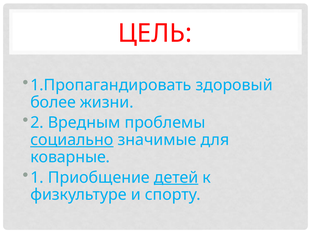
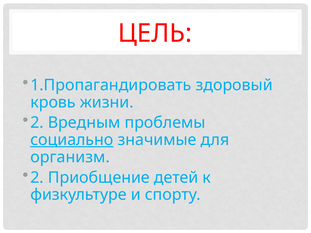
более: более -> кровь
коварные: коварные -> организм
1 at (37, 178): 1 -> 2
детей underline: present -> none
